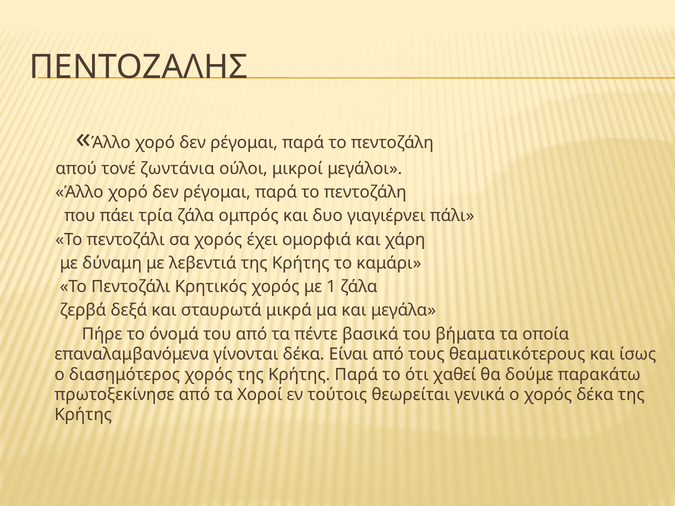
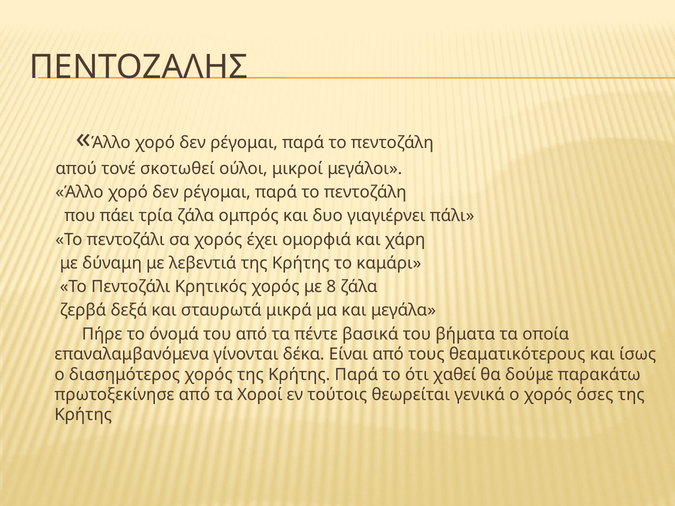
ζωντάνια: ζωντάνια -> σκοτωθεί
1: 1 -> 8
χορός δέκα: δέκα -> όσες
